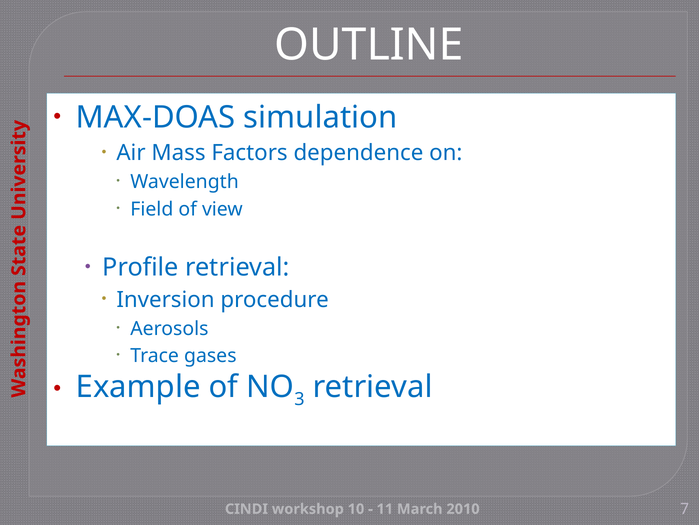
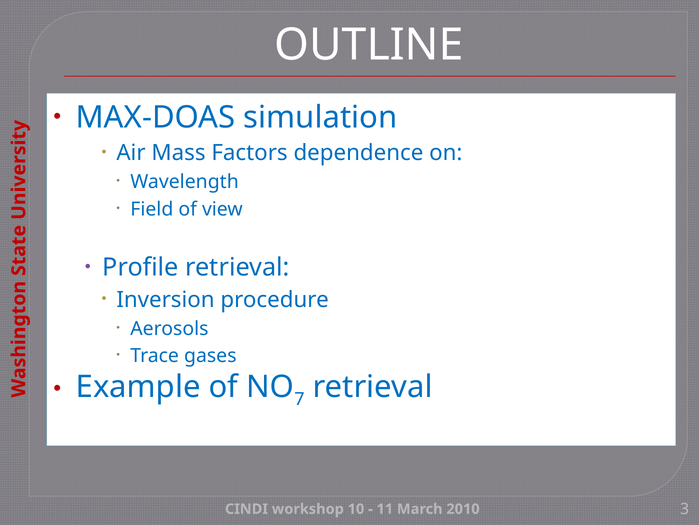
3: 3 -> 7
7: 7 -> 3
